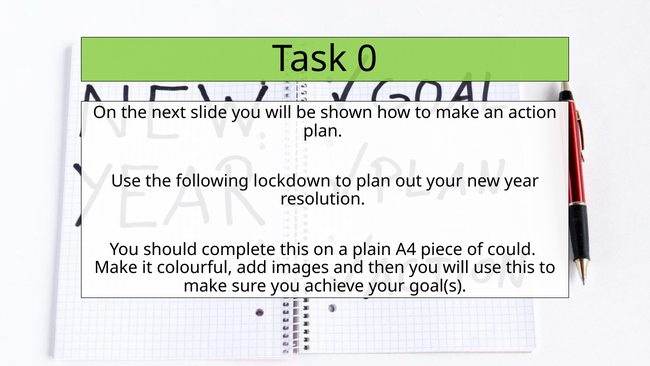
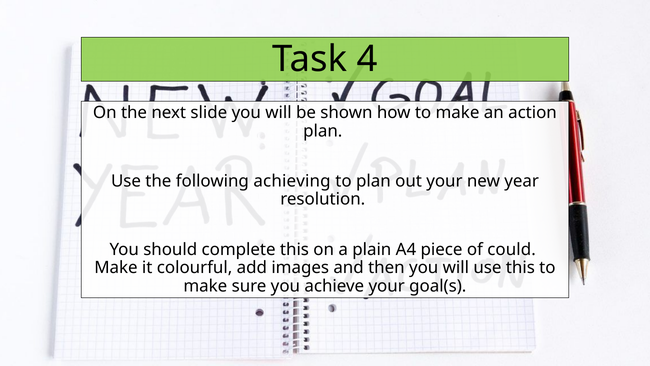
0: 0 -> 4
lockdown: lockdown -> achieving
